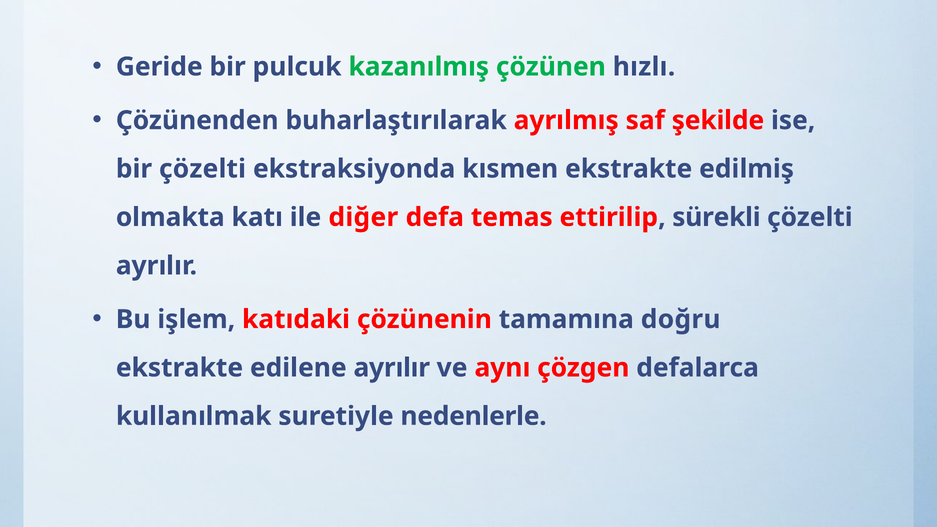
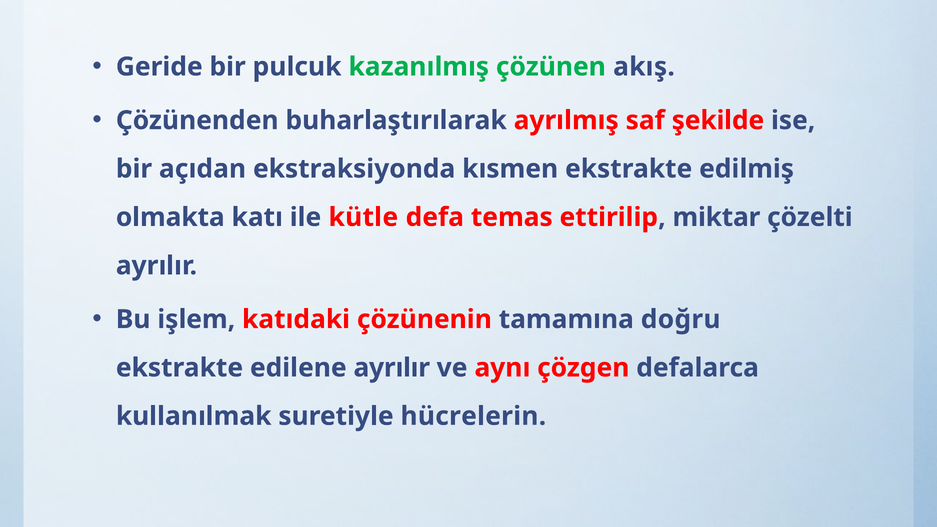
hızlı: hızlı -> akış
bir çözelti: çözelti -> açıdan
diğer: diğer -> kütle
sürekli: sürekli -> miktar
nedenlerle: nedenlerle -> hücrelerin
